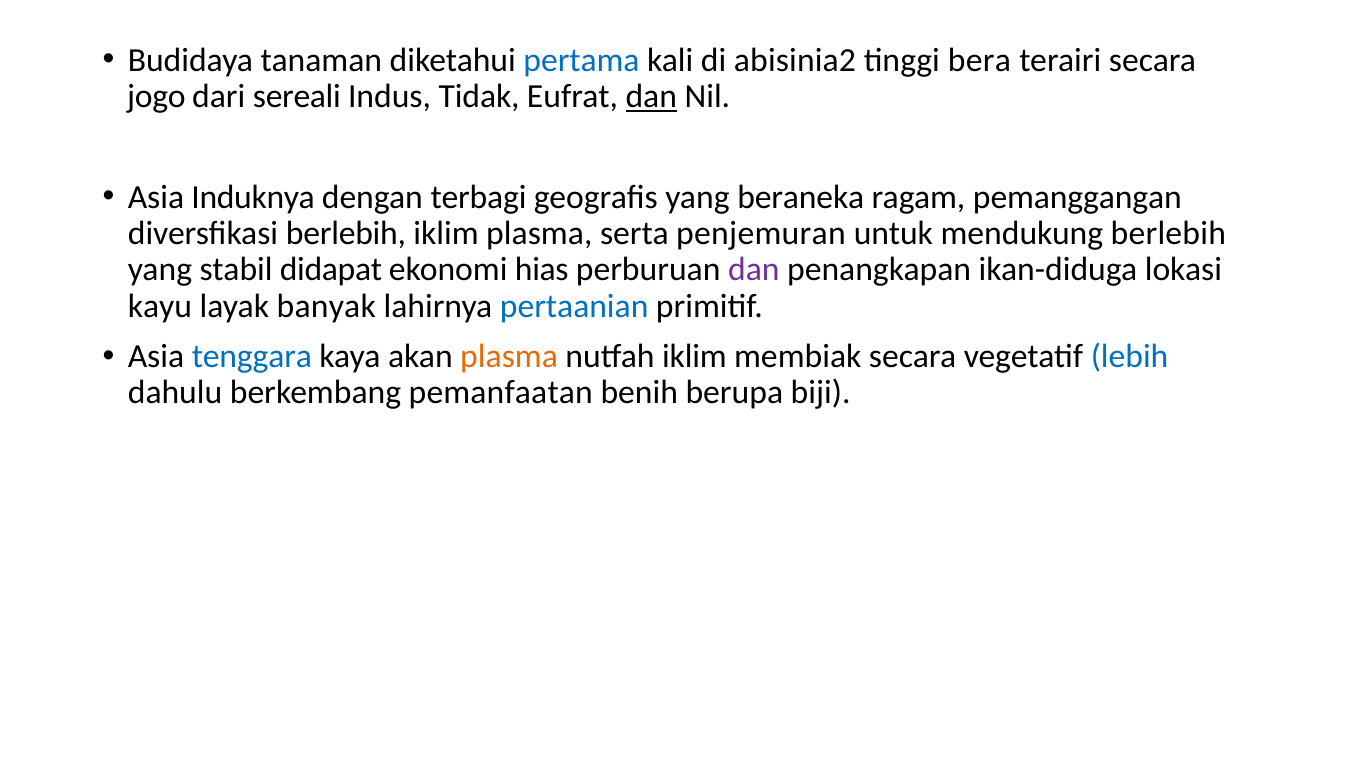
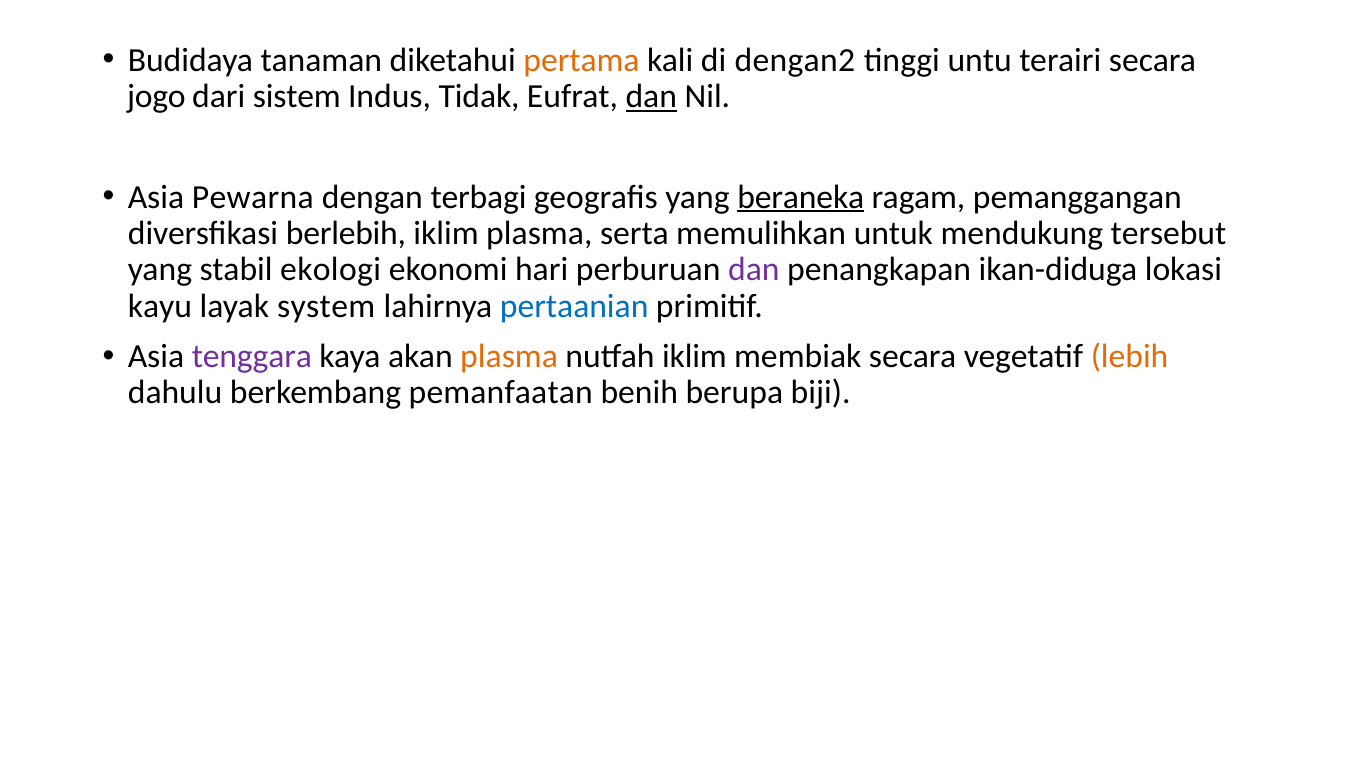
pertama colour: blue -> orange
abisinia2: abisinia2 -> dengan2
bera: bera -> untu
sereali: sereali -> sistem
Induknya: Induknya -> Pewarna
beraneka underline: none -> present
penjemuran: penjemuran -> memulihkan
mendukung berlebih: berlebih -> tersebut
didapat: didapat -> ekologi
hias: hias -> hari
banyak: banyak -> system
tenggara colour: blue -> purple
lebih colour: blue -> orange
